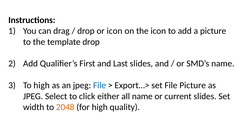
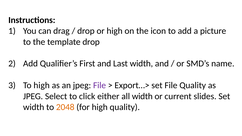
or icon: icon -> high
Last slides: slides -> width
File at (100, 85) colour: blue -> purple
File Picture: Picture -> Quality
all name: name -> width
